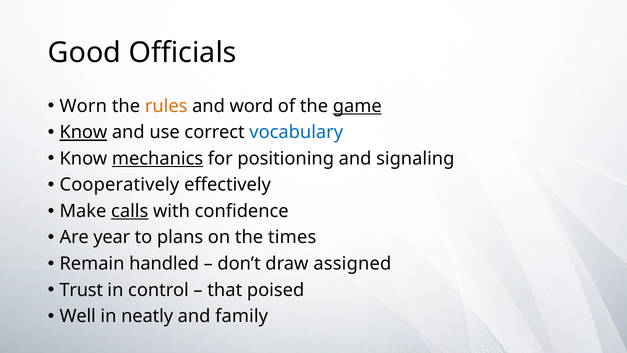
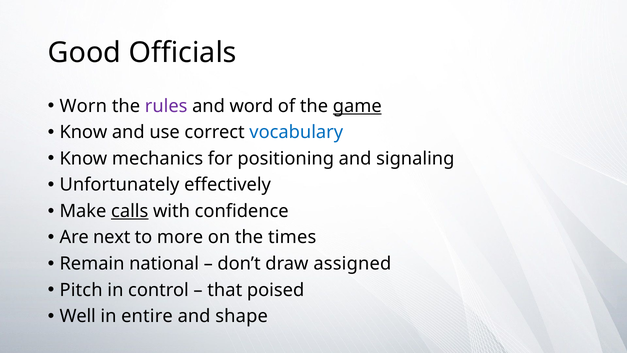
rules colour: orange -> purple
Know at (83, 132) underline: present -> none
mechanics underline: present -> none
Cooperatively: Cooperatively -> Unfortunately
year: year -> next
plans: plans -> more
handled: handled -> national
Trust: Trust -> Pitch
neatly: neatly -> entire
family: family -> shape
